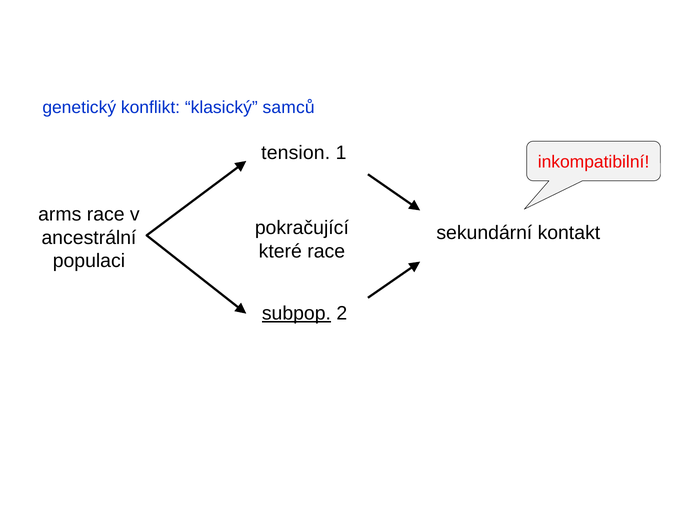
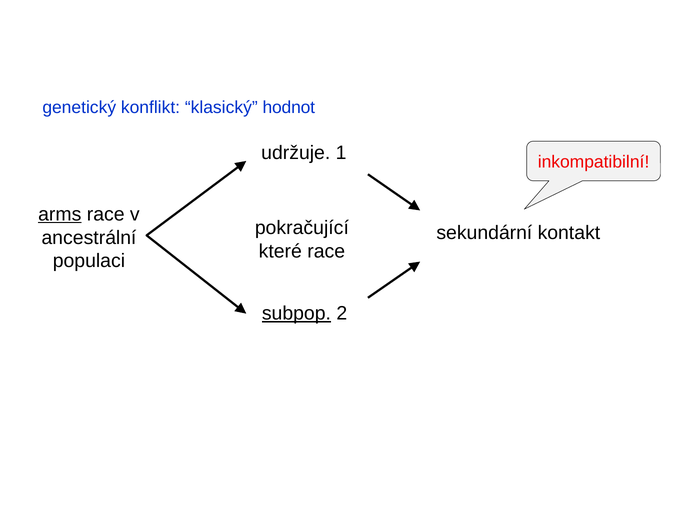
samců: samců -> hodnot
tension: tension -> udržuje
arms underline: none -> present
